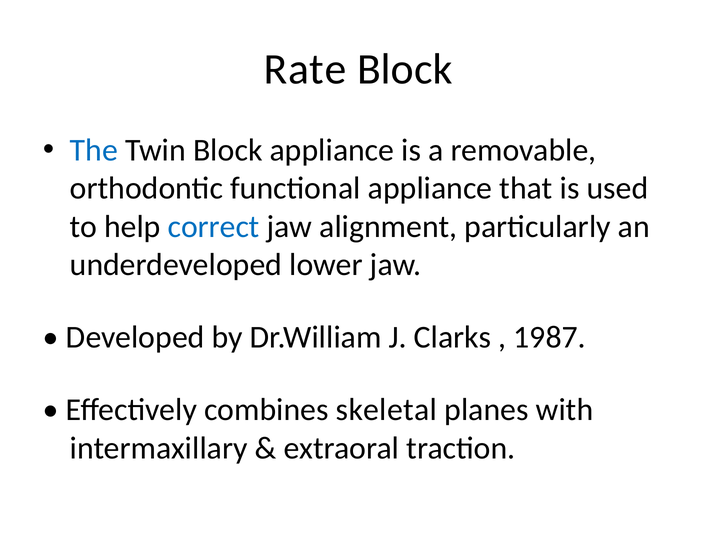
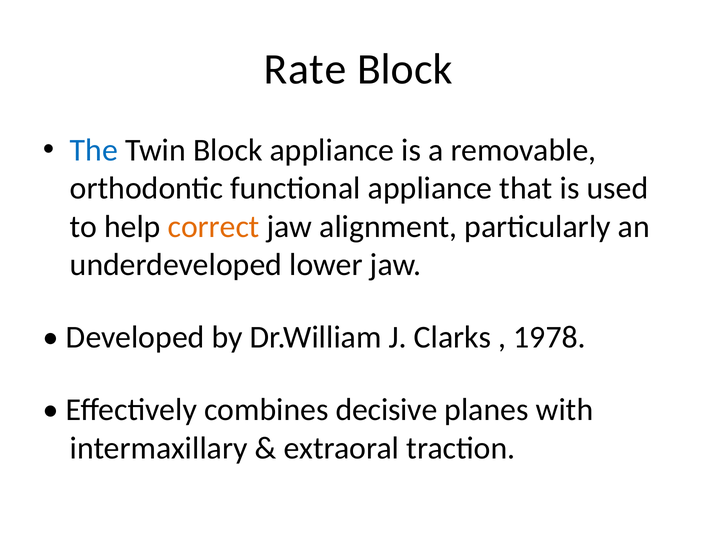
correct colour: blue -> orange
1987: 1987 -> 1978
skeletal: skeletal -> decisive
